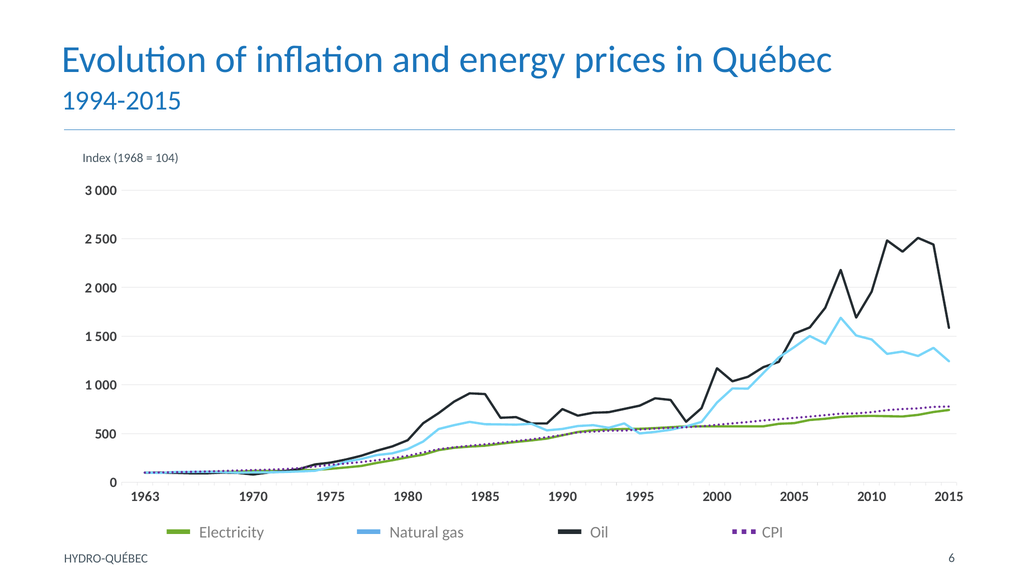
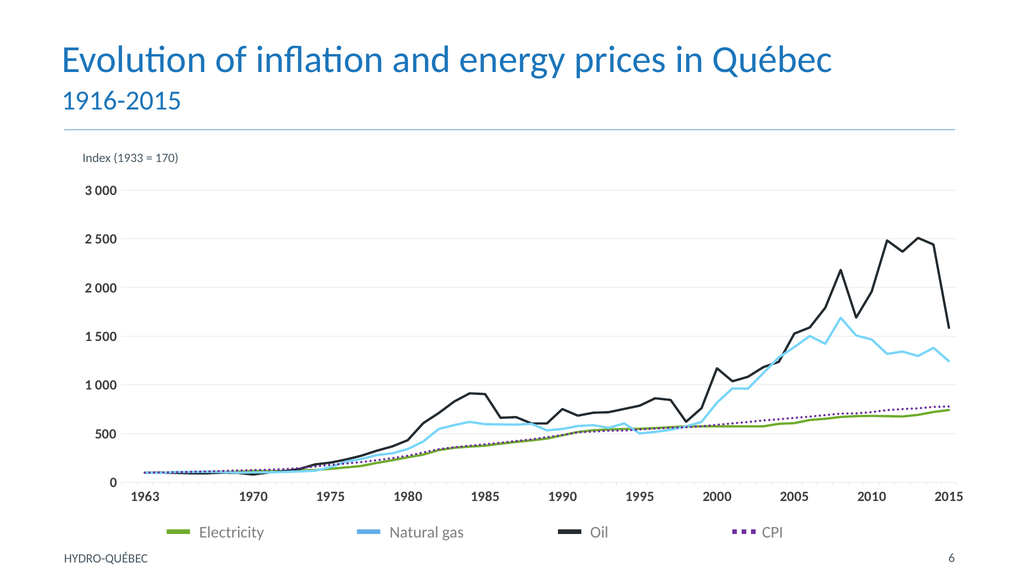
1994-2015: 1994-2015 -> 1916-2015
1968: 1968 -> 1933
104: 104 -> 170
